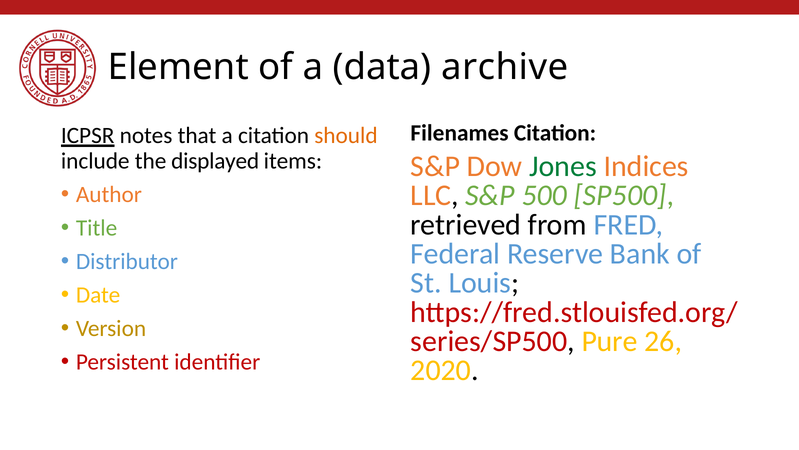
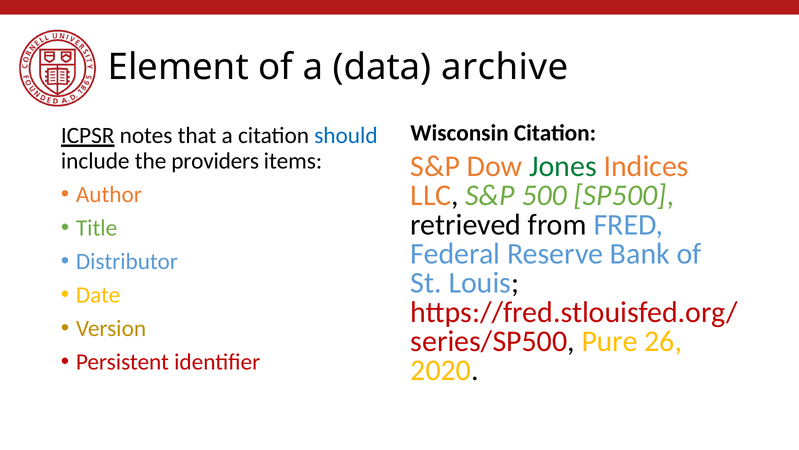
Filenames: Filenames -> Wisconsin
should colour: orange -> blue
displayed: displayed -> providers
